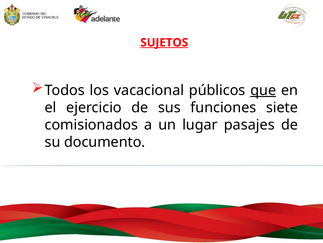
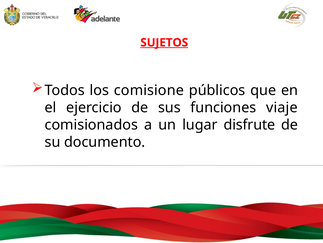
vacacional: vacacional -> comisione
que underline: present -> none
siete: siete -> viaje
pasajes: pasajes -> disfrute
